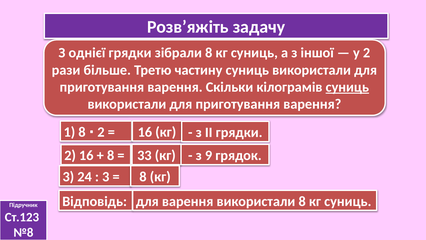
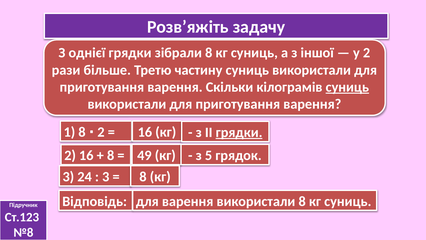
грядки at (239, 132) underline: none -> present
9: 9 -> 5
33: 33 -> 49
